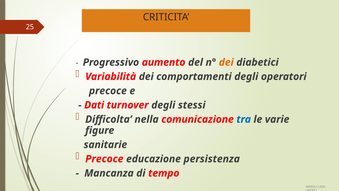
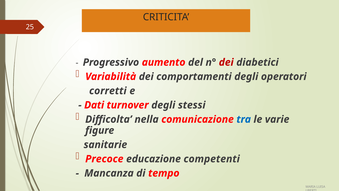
dei at (226, 62) colour: orange -> red
precoce at (108, 91): precoce -> corretti
persistenza: persistenza -> competenti
